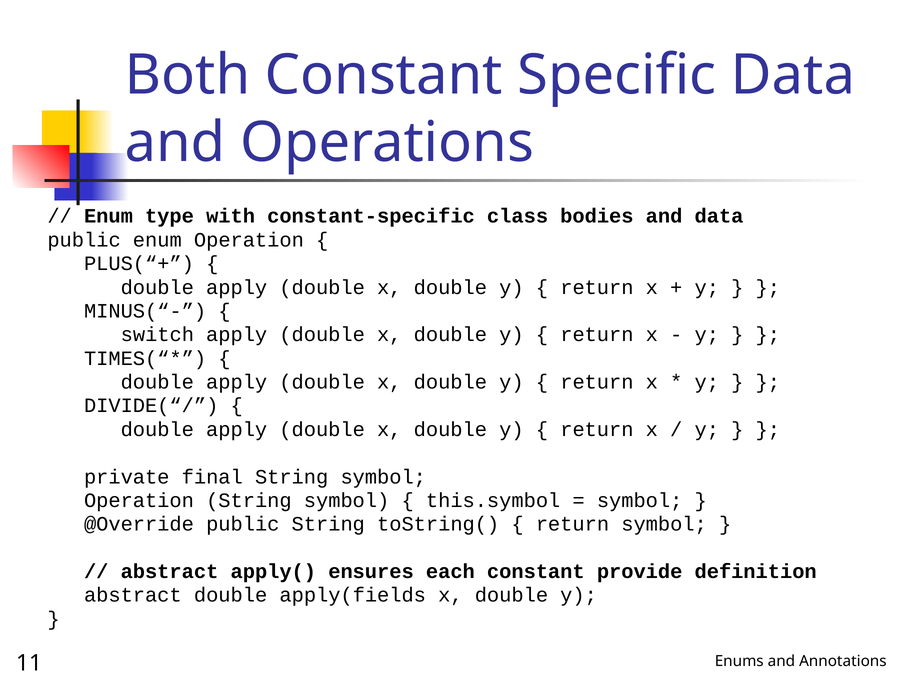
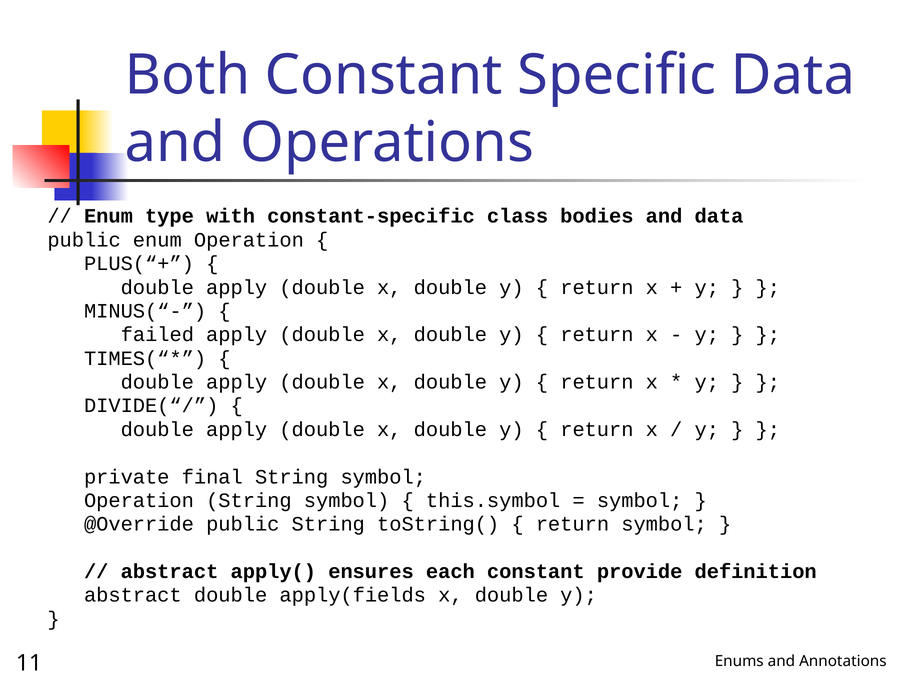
switch: switch -> failed
